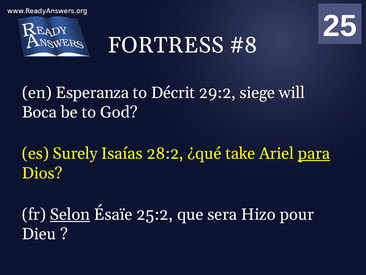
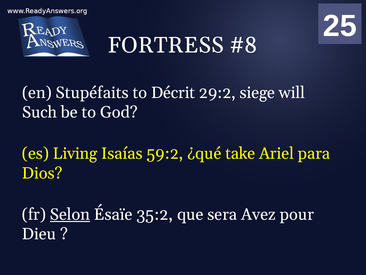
Esperanza: Esperanza -> Stupéfaits
Boca: Boca -> Such
Surely: Surely -> Living
28:2: 28:2 -> 59:2
para underline: present -> none
25:2: 25:2 -> 35:2
Hizo: Hizo -> Avez
